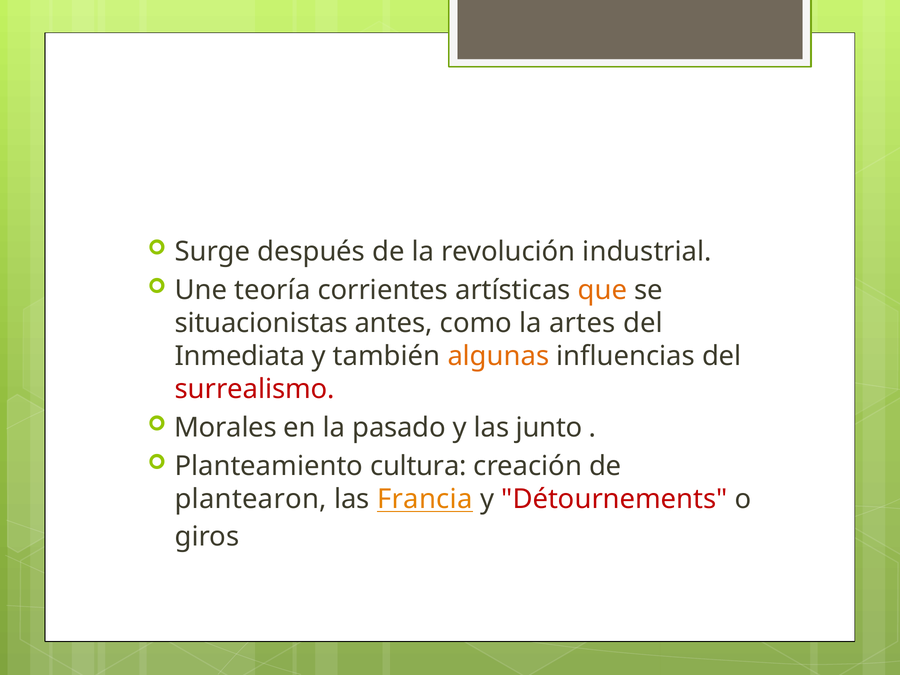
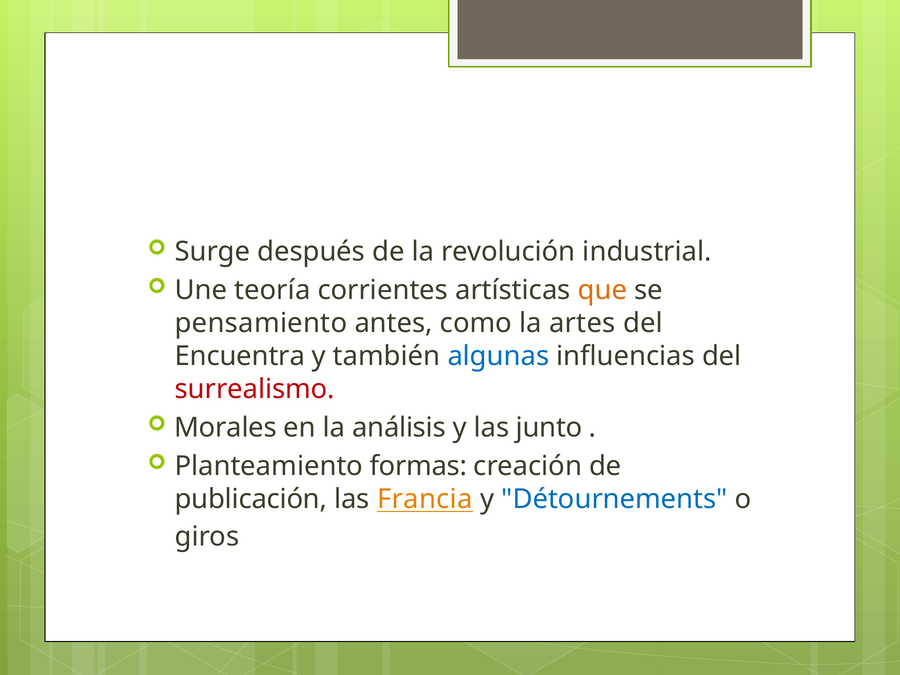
situacionistas: situacionistas -> pensamiento
Inmediata: Inmediata -> Encuentra
algunas colour: orange -> blue
pasado: pasado -> análisis
cultura: cultura -> formas
plantearon: plantearon -> publicación
Détournements colour: red -> blue
